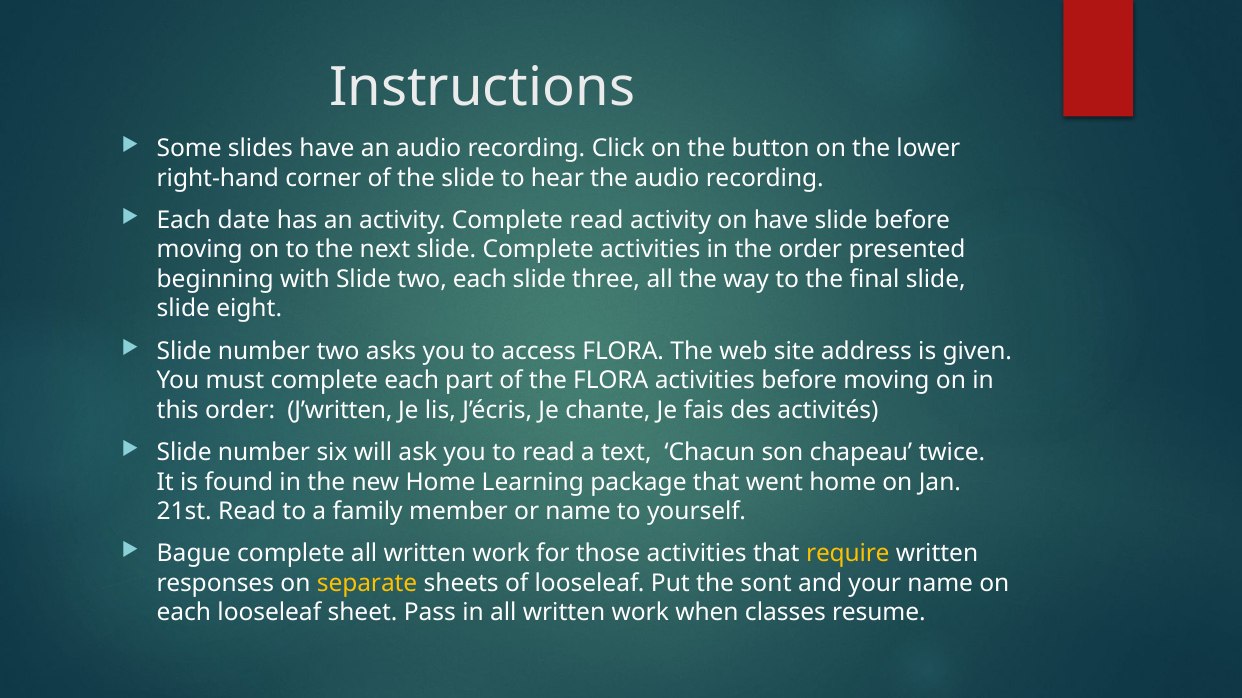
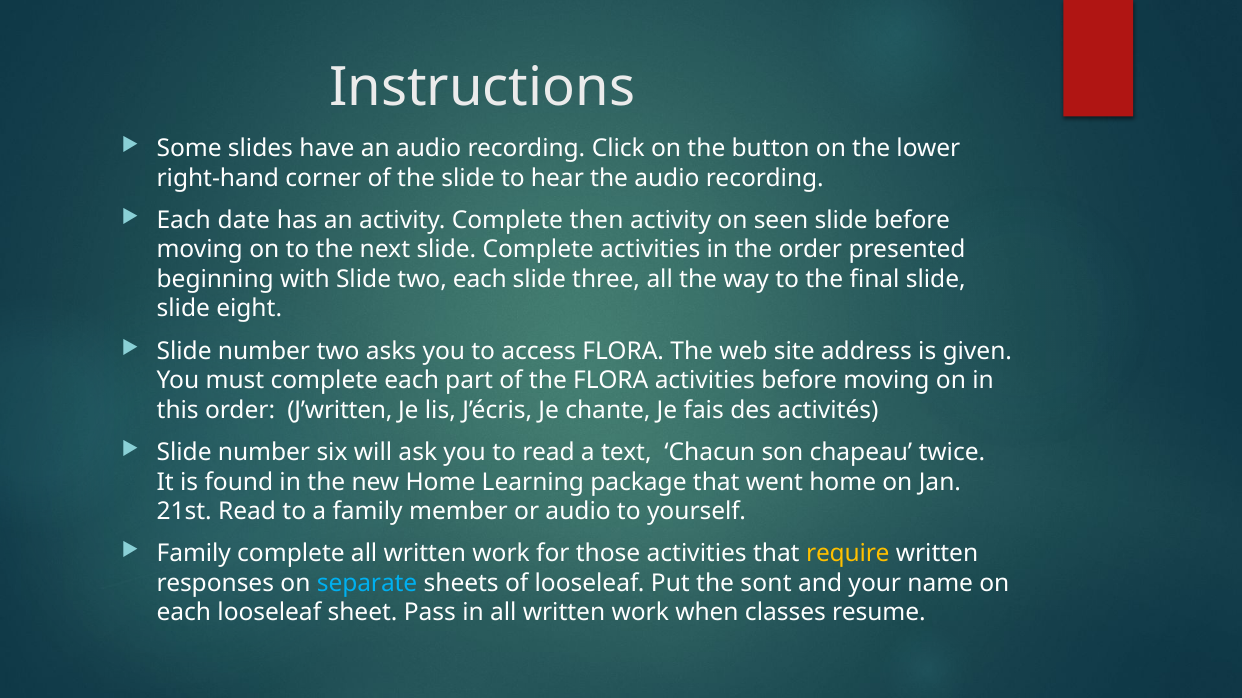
Complete read: read -> then
on have: have -> seen
or name: name -> audio
Bague at (194, 554): Bague -> Family
separate colour: yellow -> light blue
